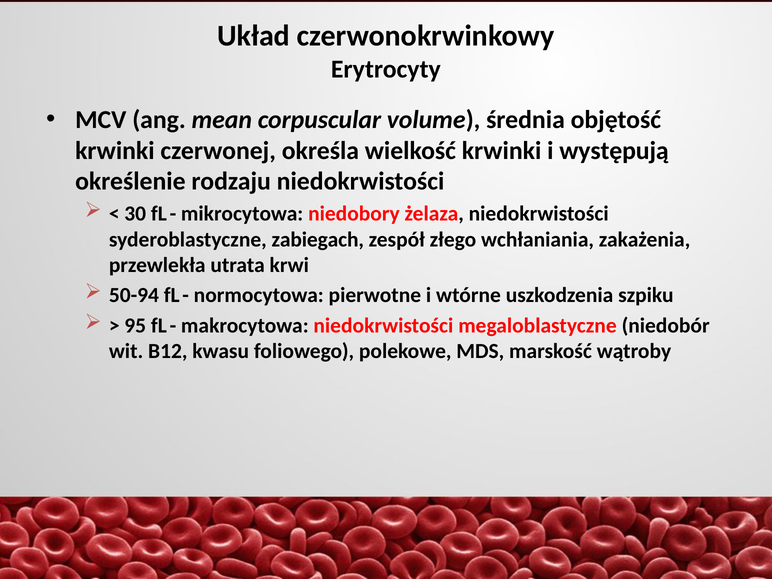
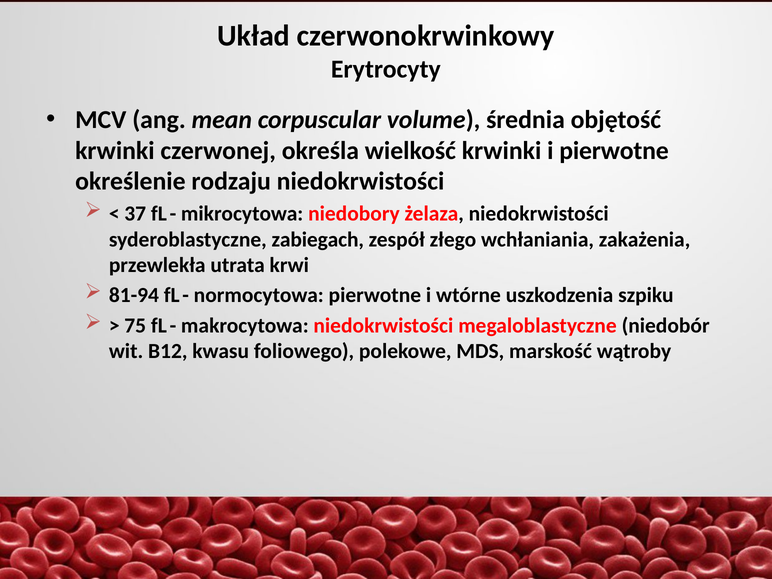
i występują: występują -> pierwotne
30: 30 -> 37
50-94: 50-94 -> 81-94
95: 95 -> 75
